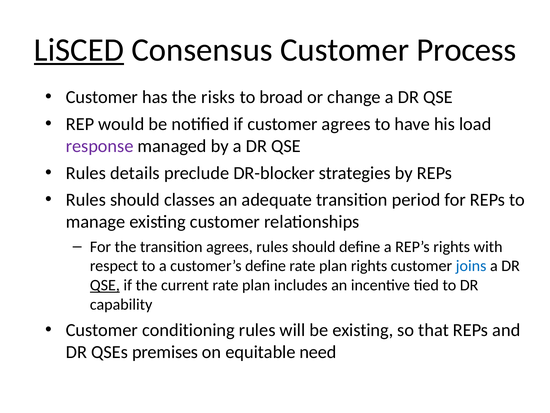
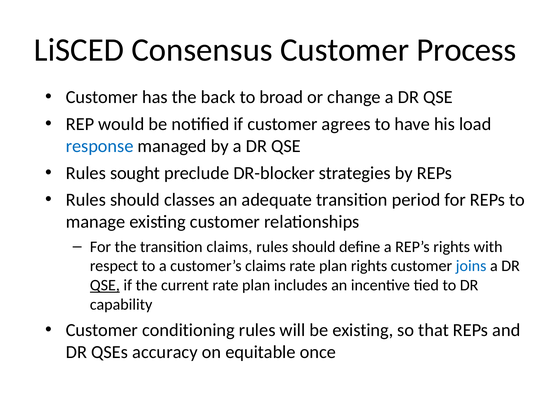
LiSCED underline: present -> none
risks: risks -> back
response colour: purple -> blue
details: details -> sought
transition agrees: agrees -> claims
customer’s define: define -> claims
premises: premises -> accuracy
need: need -> once
